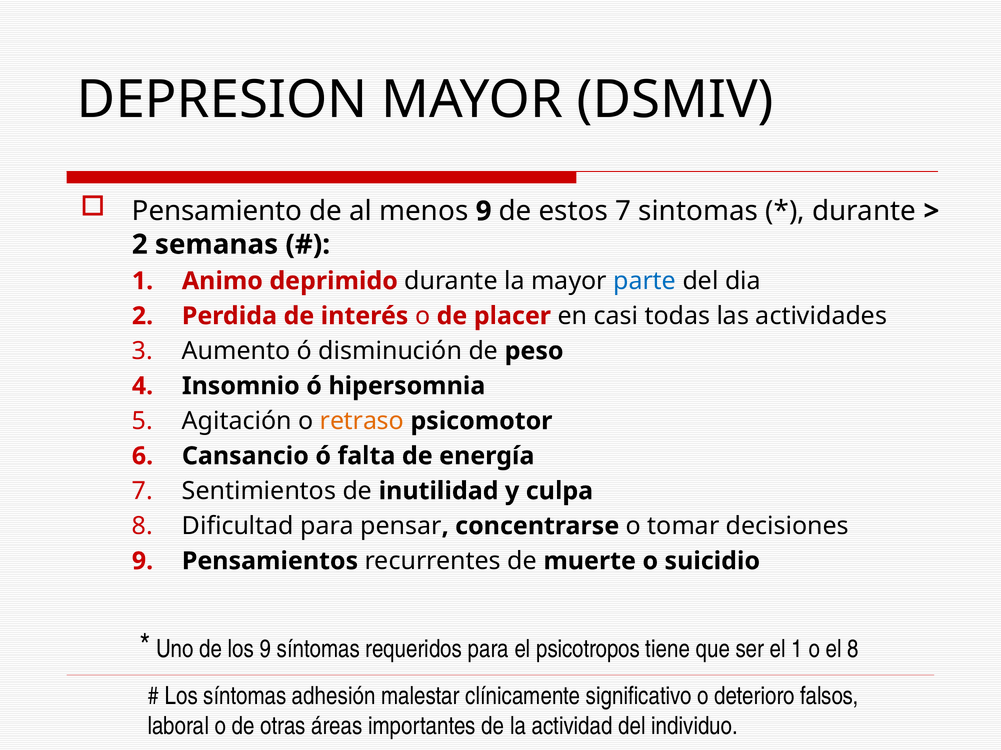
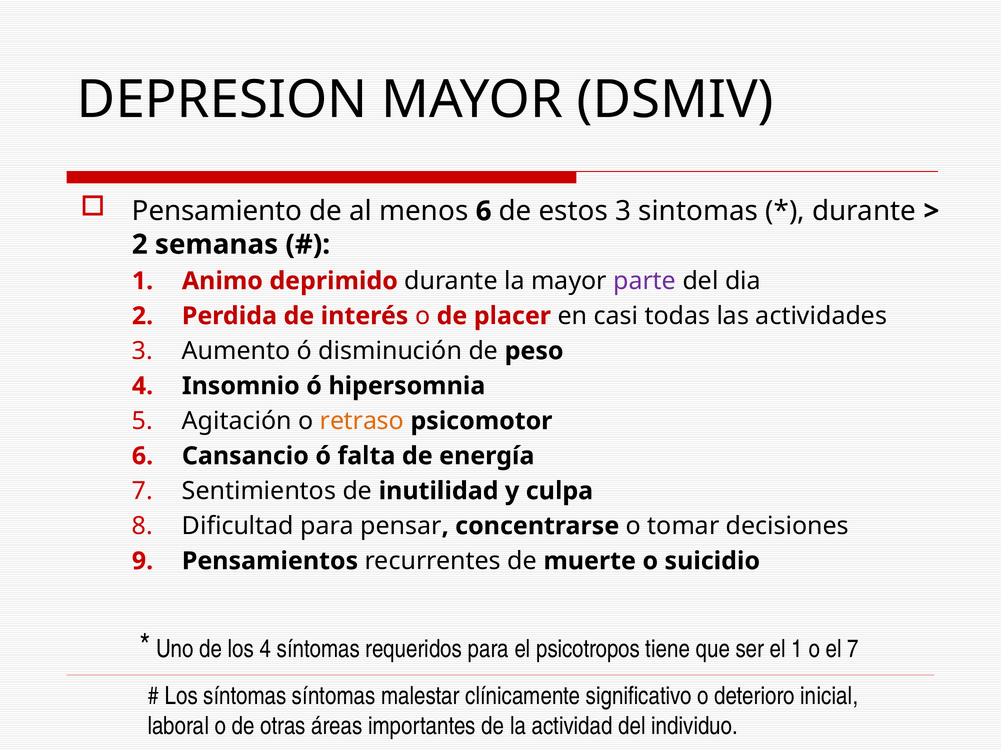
menos 9: 9 -> 6
estos 7: 7 -> 3
parte colour: blue -> purple
los 9: 9 -> 4
el 8: 8 -> 7
síntomas adhesión: adhesión -> síntomas
falsos: falsos -> inicial
